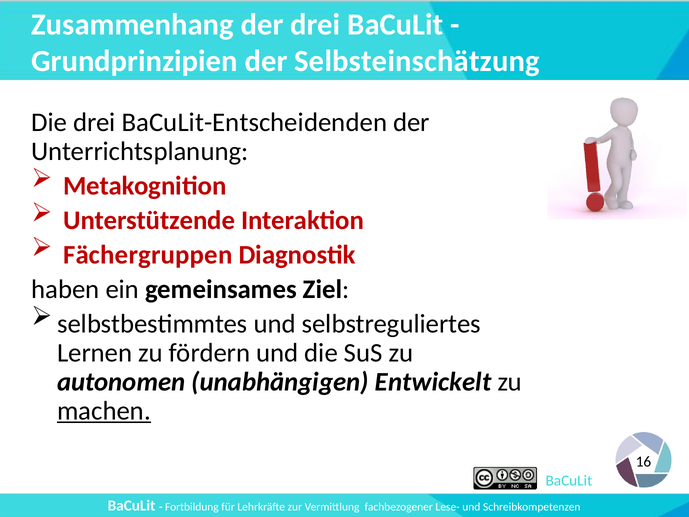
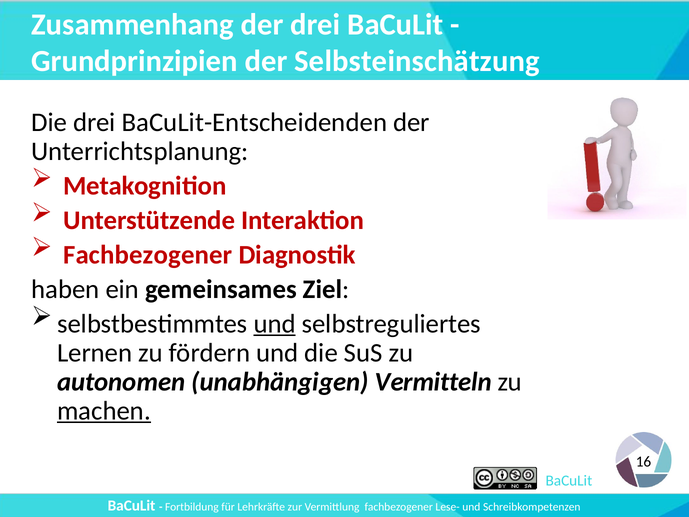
Fächergruppen at (148, 255): Fächergruppen -> Fachbezogener
und at (275, 324) underline: none -> present
Entwickelt: Entwickelt -> Vermitteln
